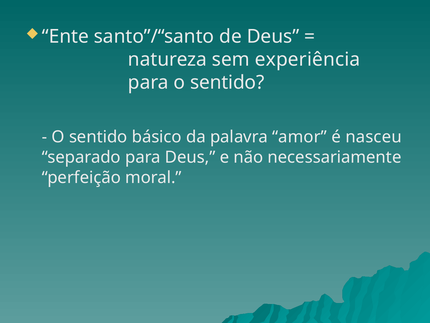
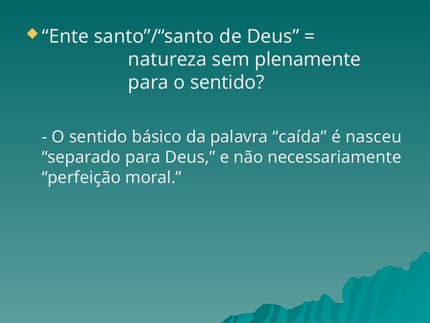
experiência: experiência -> plenamente
amor: amor -> caída
